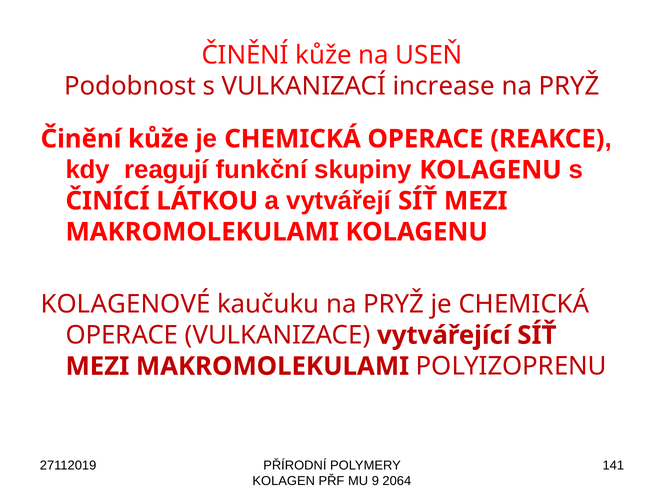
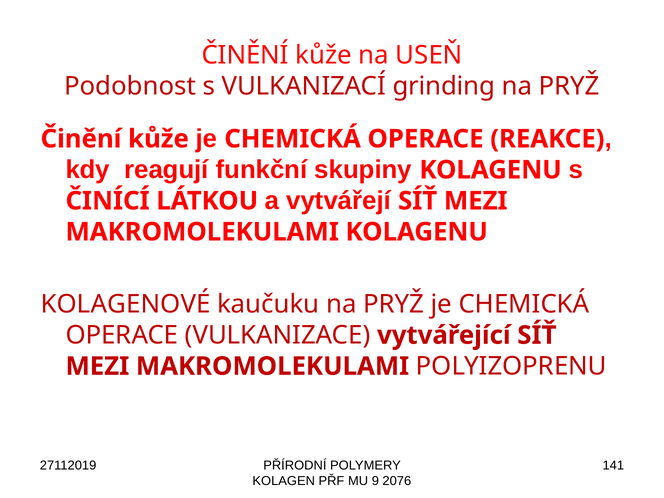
increase: increase -> grinding
2064: 2064 -> 2076
